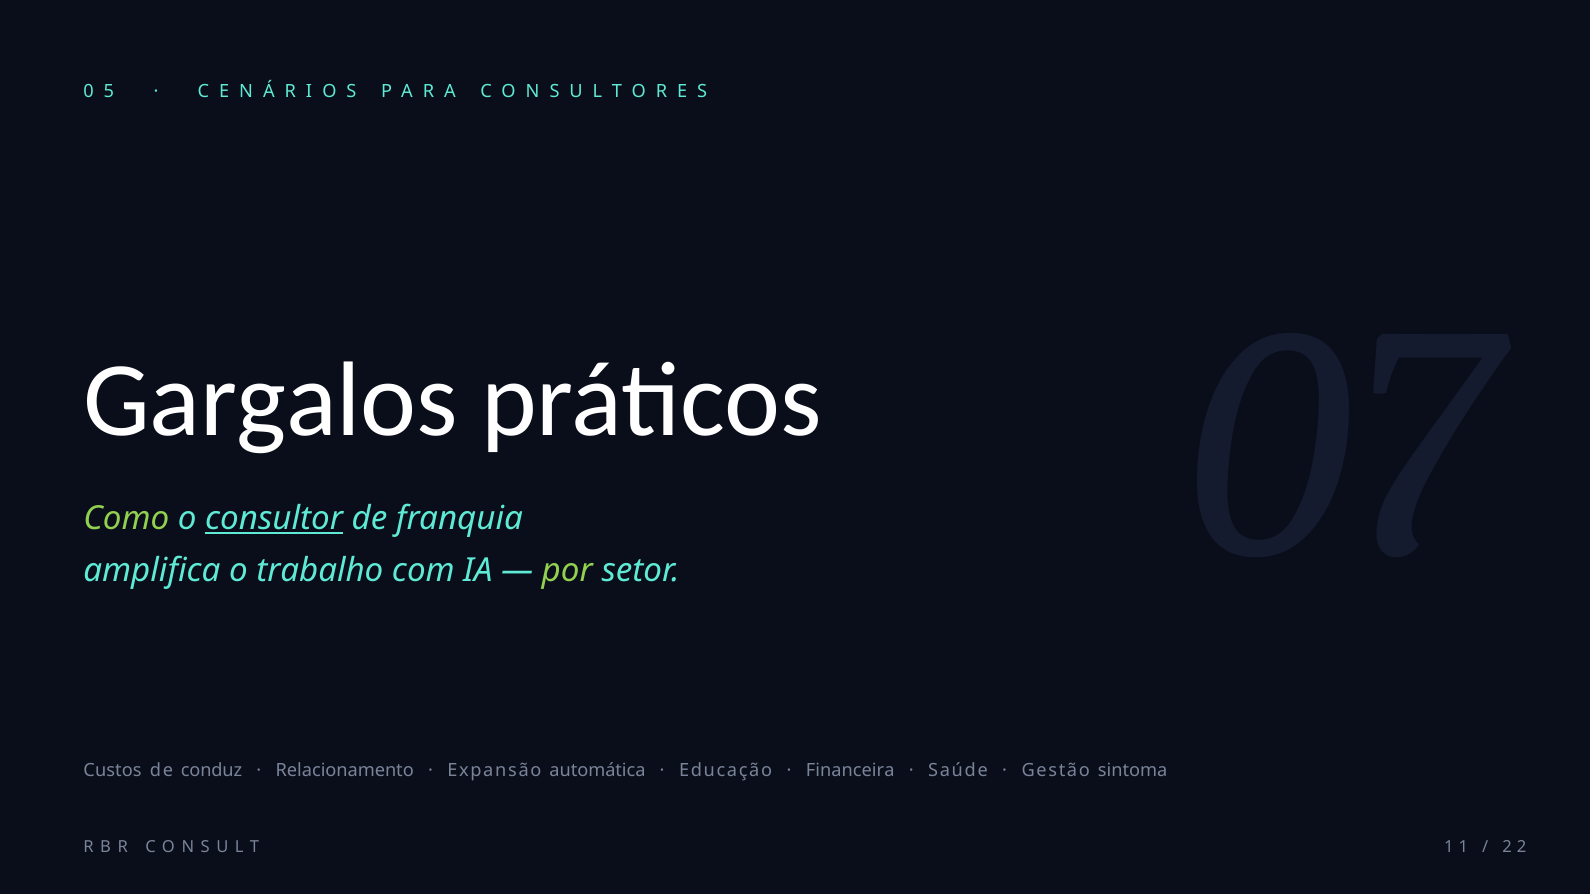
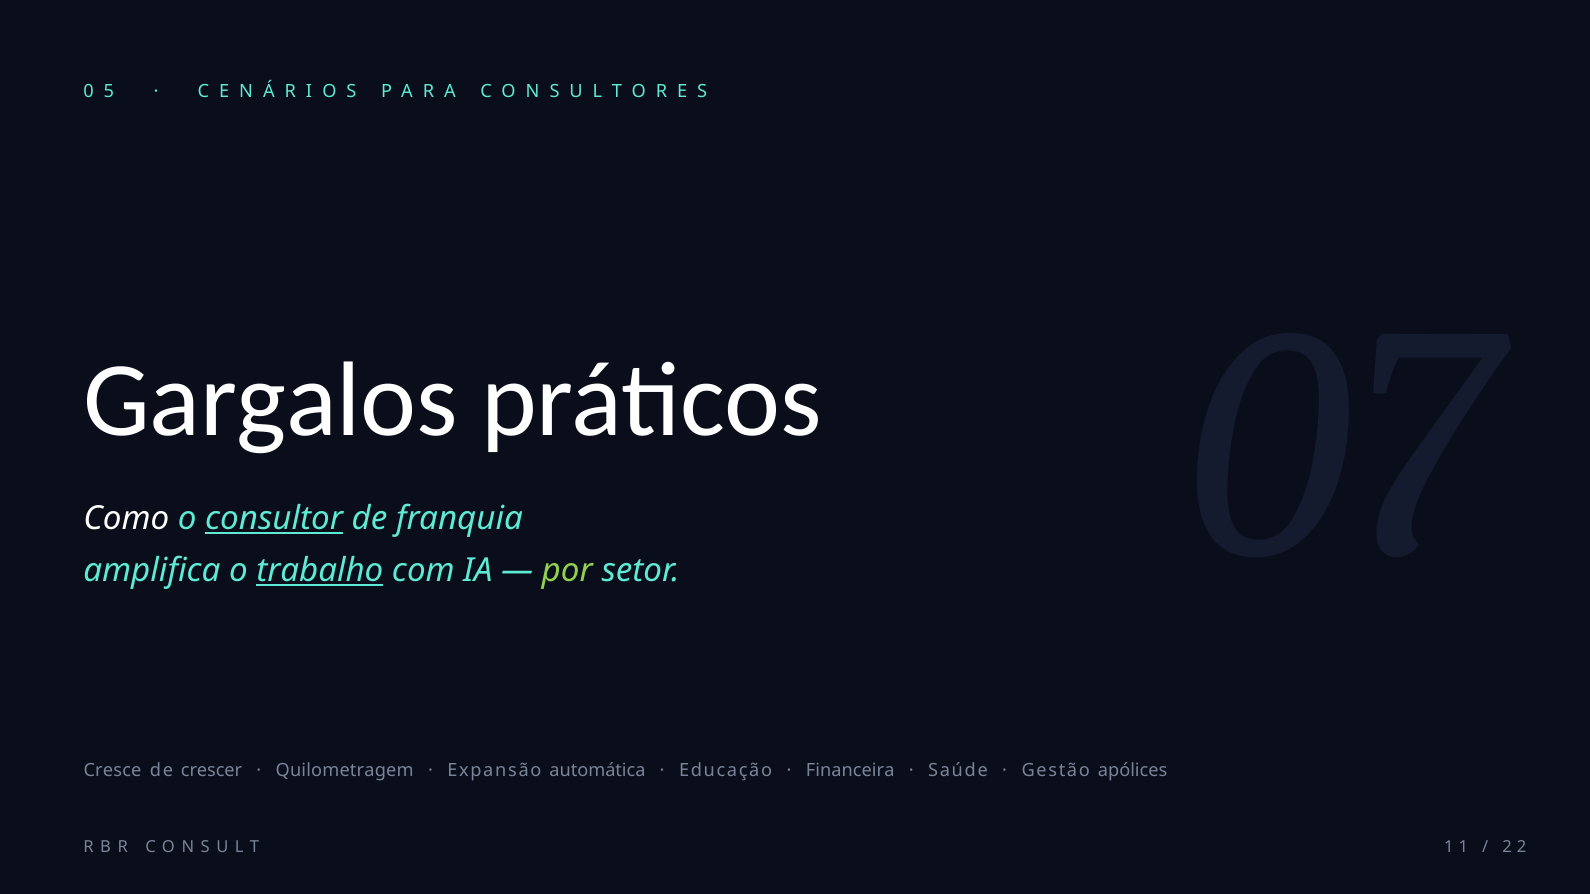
Como colour: light green -> white
trabalho underline: none -> present
Custos: Custos -> Cresce
conduz: conduz -> crescer
Relacionamento: Relacionamento -> Quilometragem
sintoma: sintoma -> apólices
